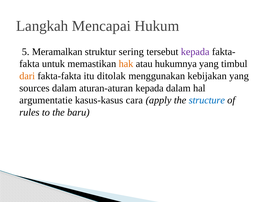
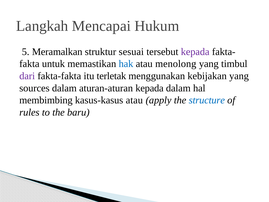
sering: sering -> sesuai
hak colour: orange -> blue
hukumnya: hukumnya -> menolong
dari colour: orange -> purple
ditolak: ditolak -> terletak
argumentatie: argumentatie -> membimbing
kasus-kasus cara: cara -> atau
